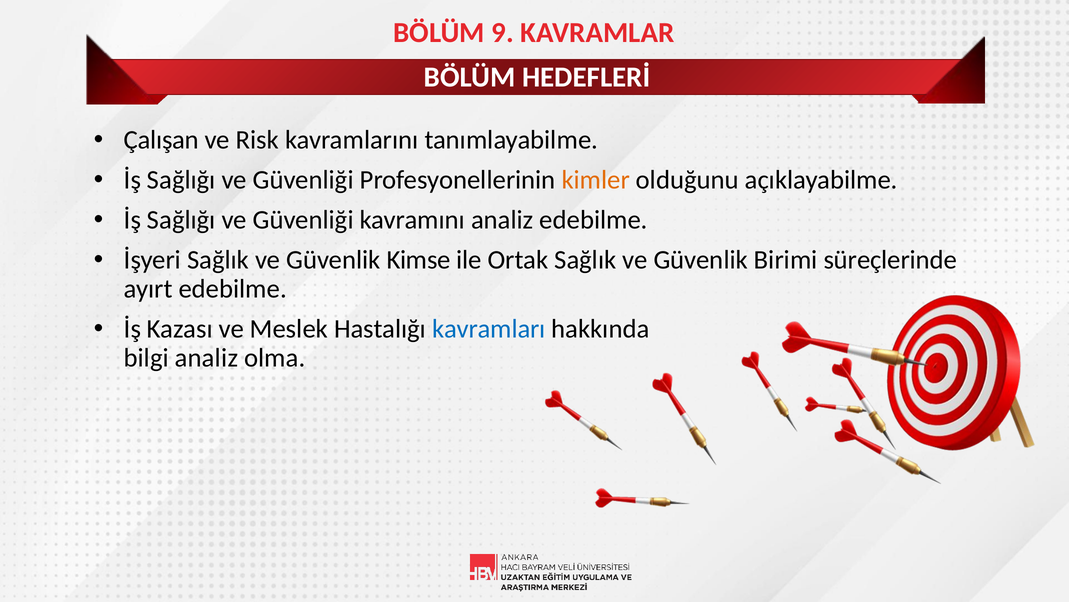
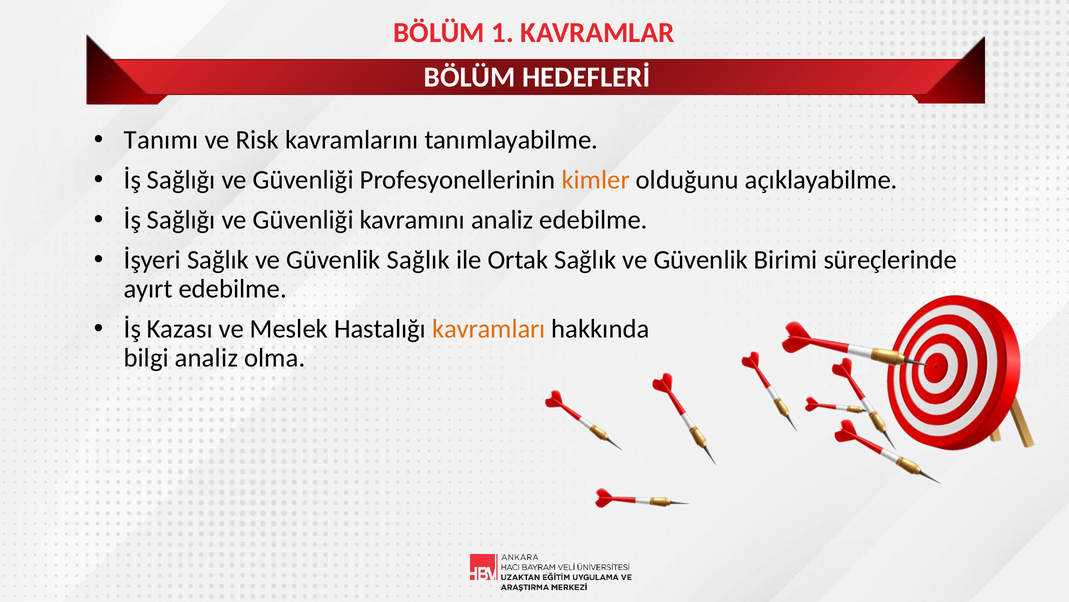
9: 9 -> 1
Çalışan: Çalışan -> Tanımı
Güvenlik Kimse: Kimse -> Sağlık
kavramları colour: blue -> orange
